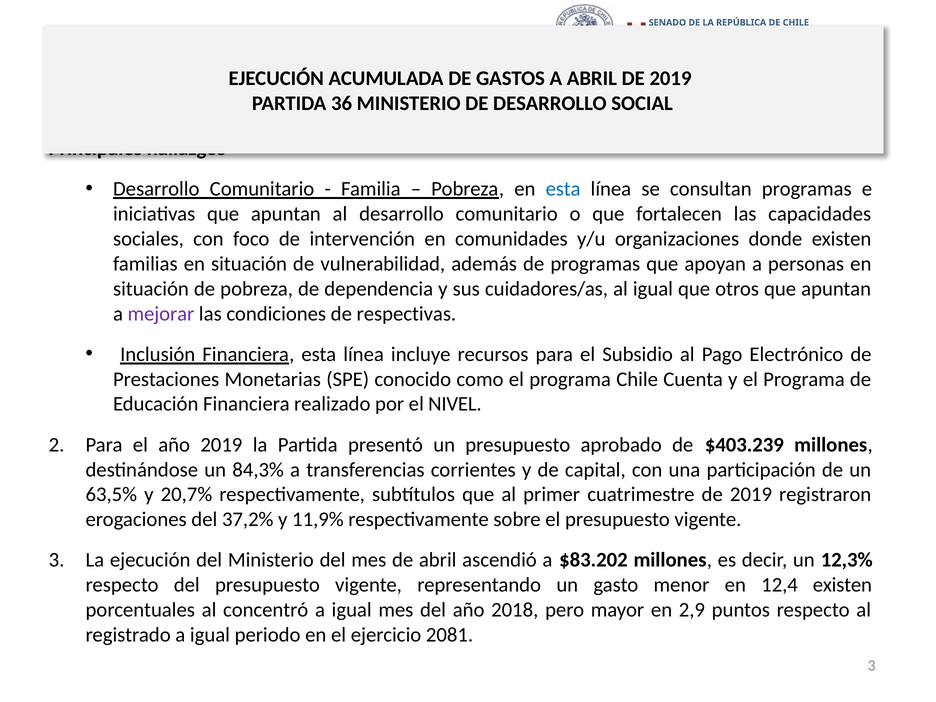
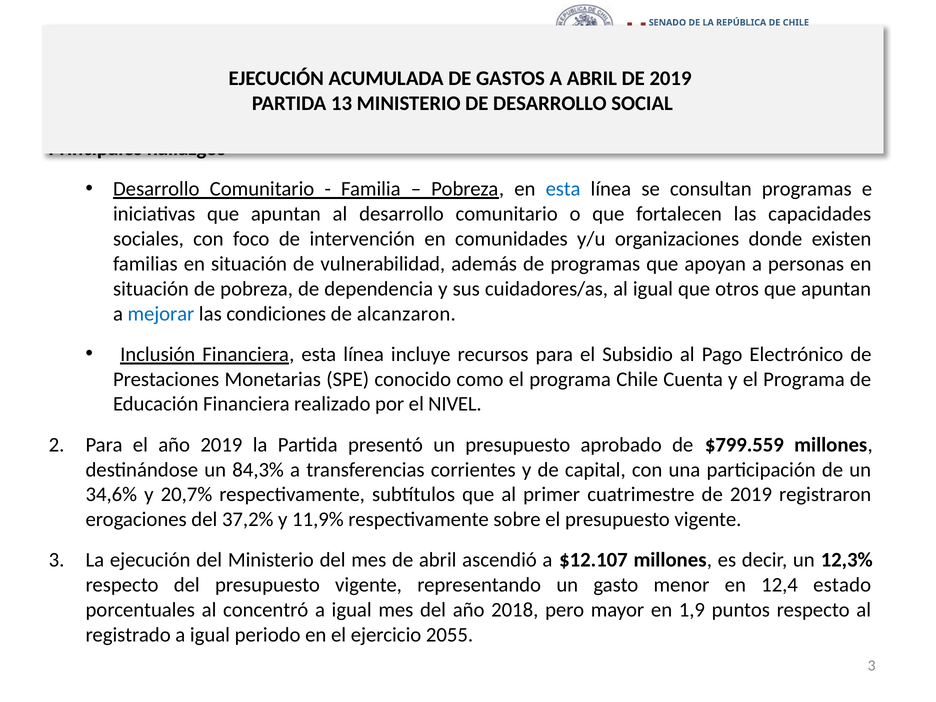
36: 36 -> 13
mejorar colour: purple -> blue
respectivas: respectivas -> alcanzaron
$403.239: $403.239 -> $799.559
63,5%: 63,5% -> 34,6%
$83.202: $83.202 -> $12.107
12,4 existen: existen -> estado
2,9: 2,9 -> 1,9
2081: 2081 -> 2055
